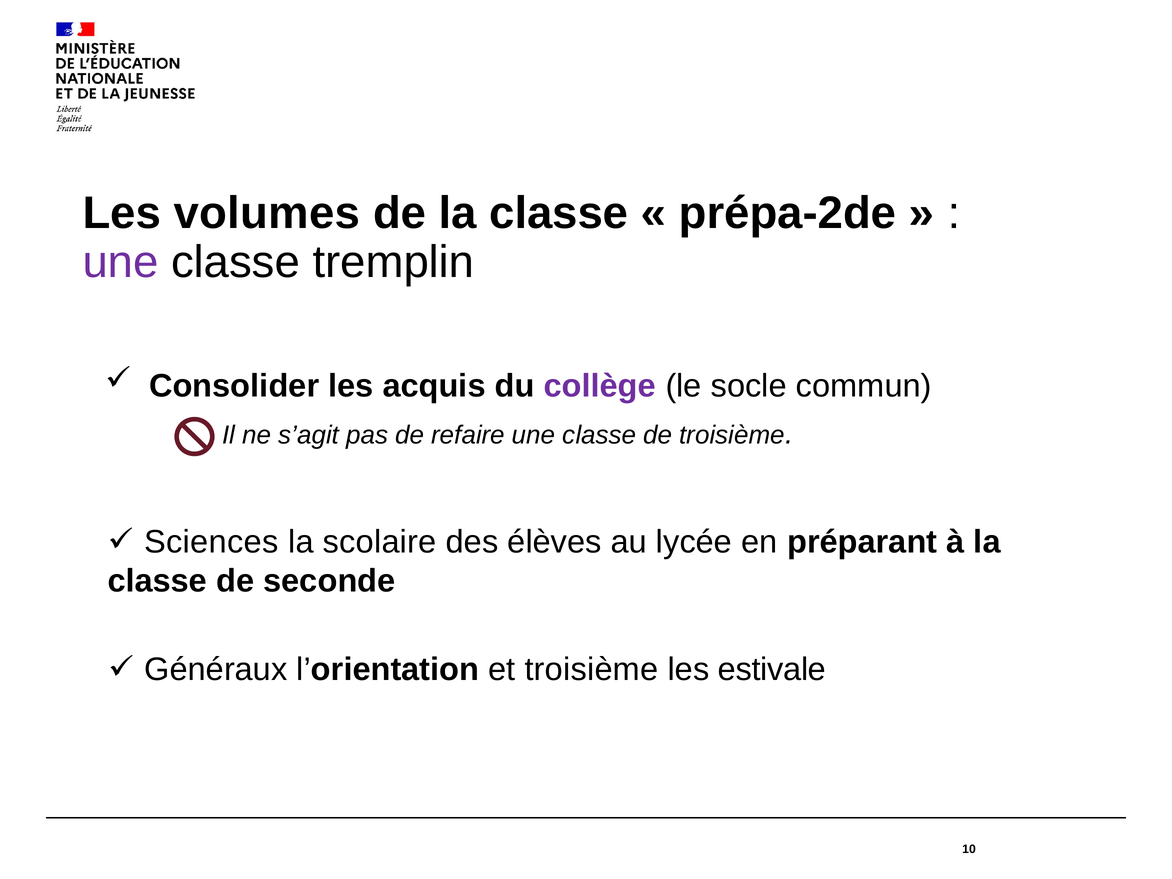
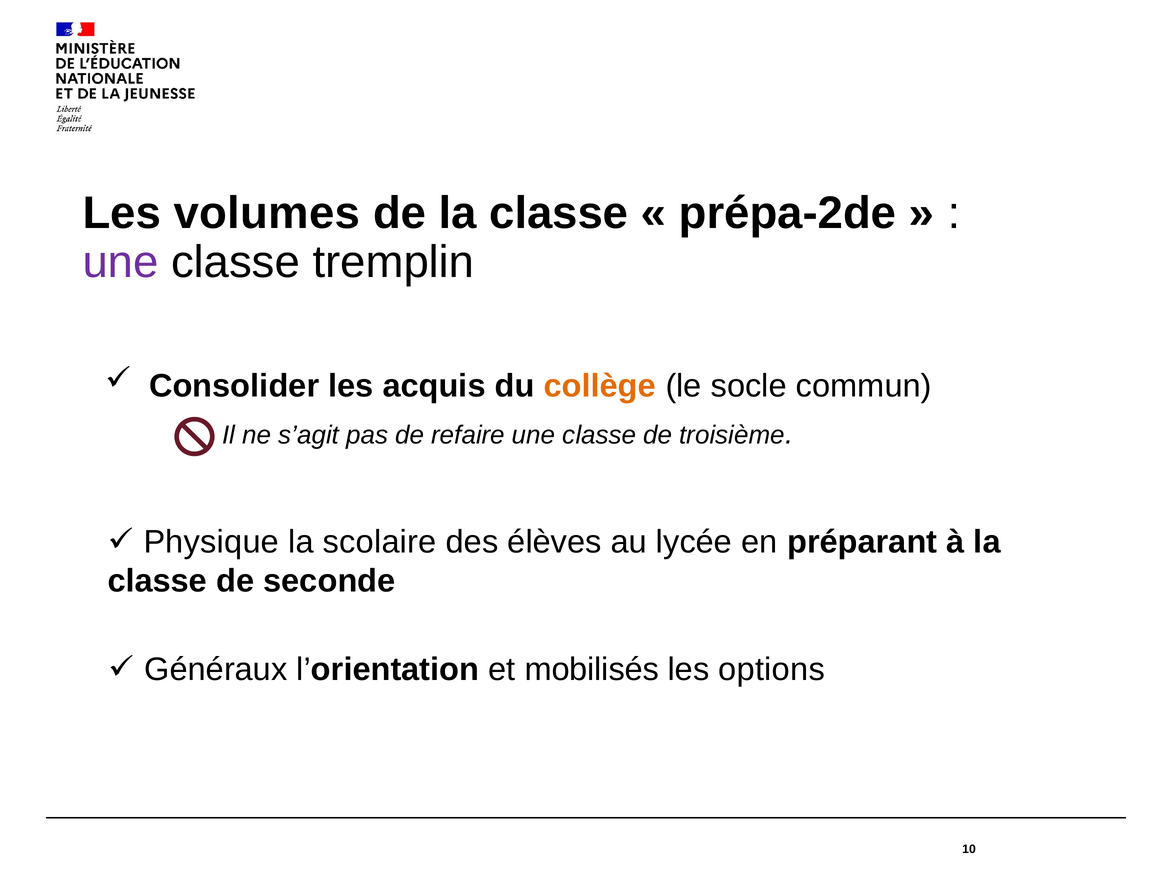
collège colour: purple -> orange
Sciences: Sciences -> Physique
et troisième: troisième -> mobilisés
estivale: estivale -> options
